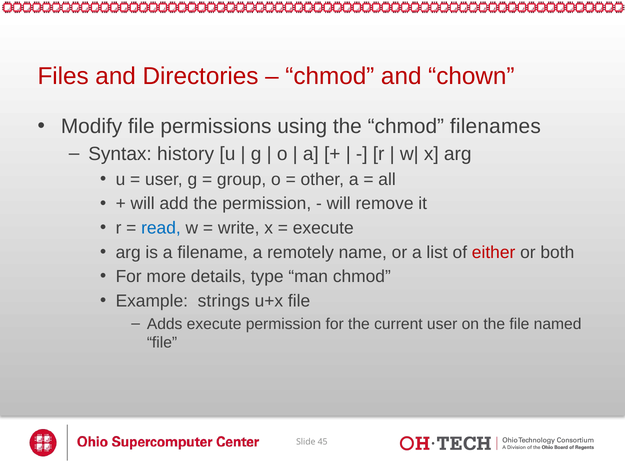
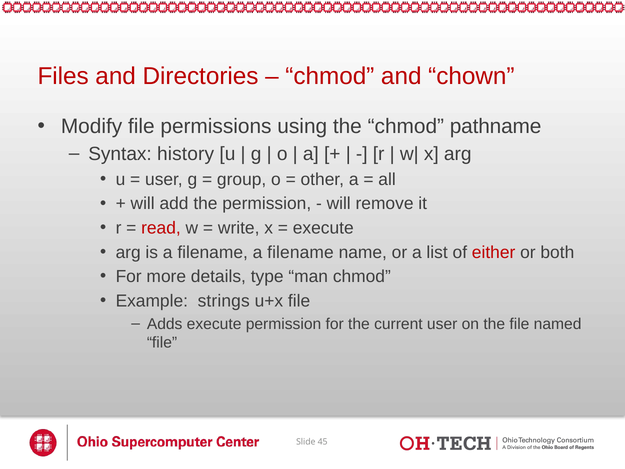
filenames: filenames -> pathname
read colour: blue -> red
filename a remotely: remotely -> filename
